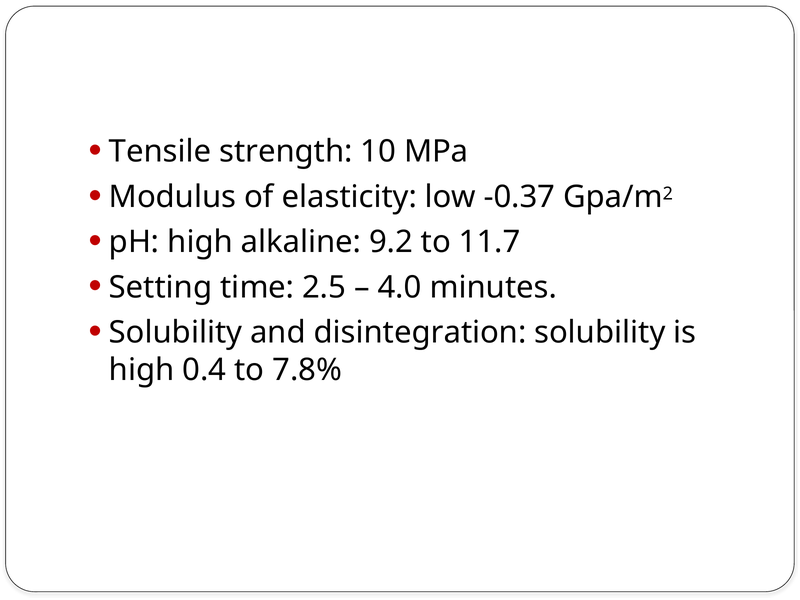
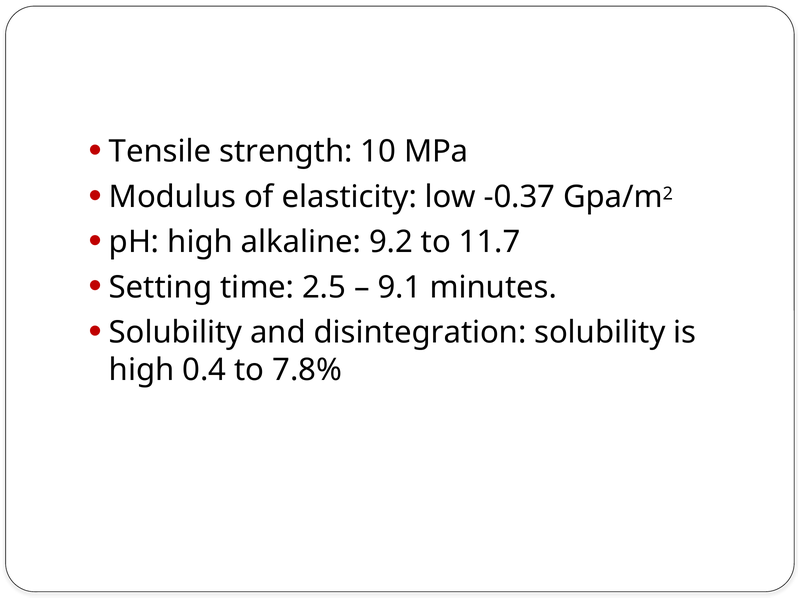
4.0: 4.0 -> 9.1
